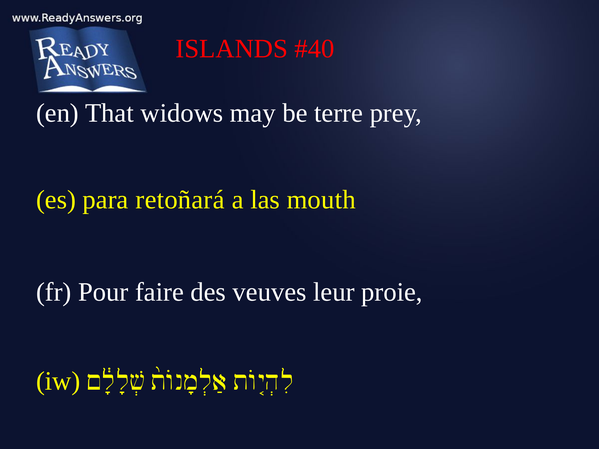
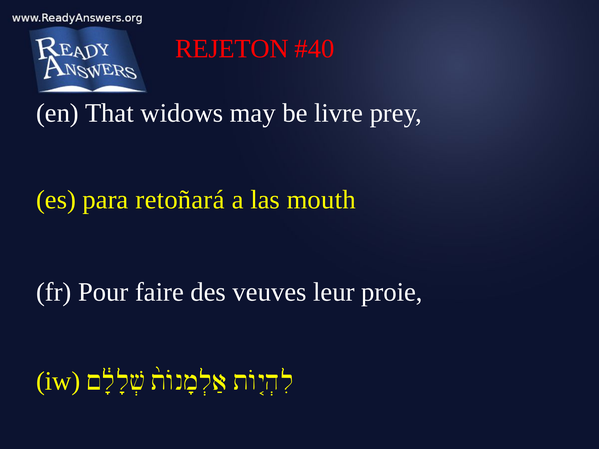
ISLANDS: ISLANDS -> REJETON
terre: terre -> livre
